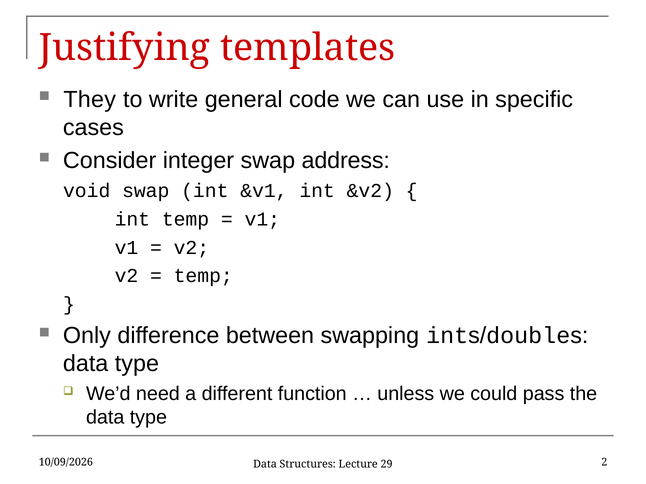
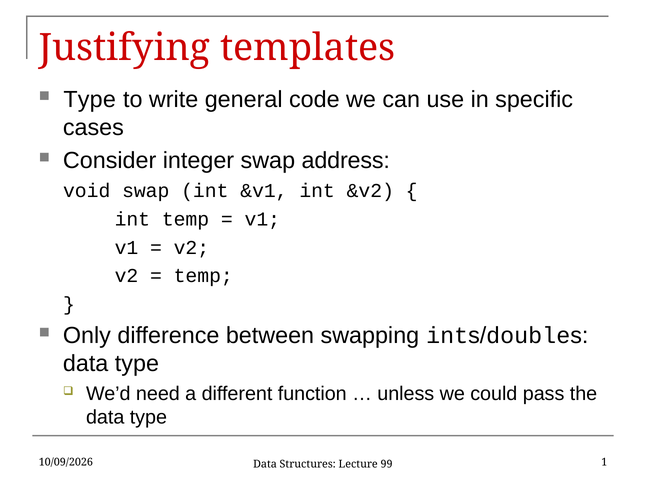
They at (90, 100): They -> Type
2: 2 -> 1
29: 29 -> 99
